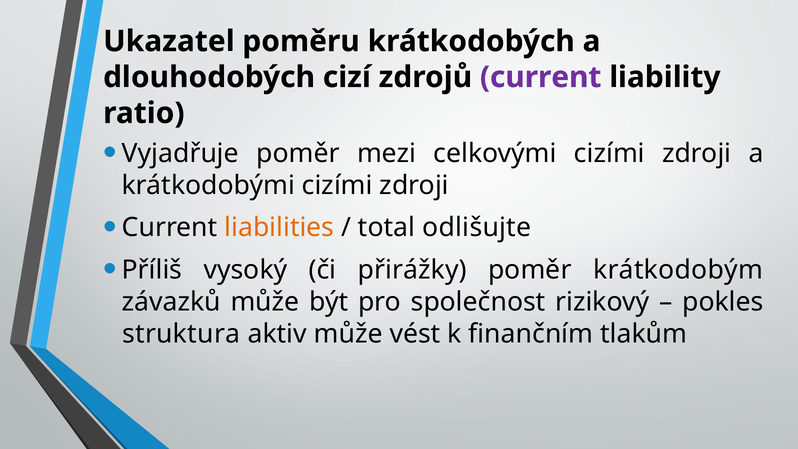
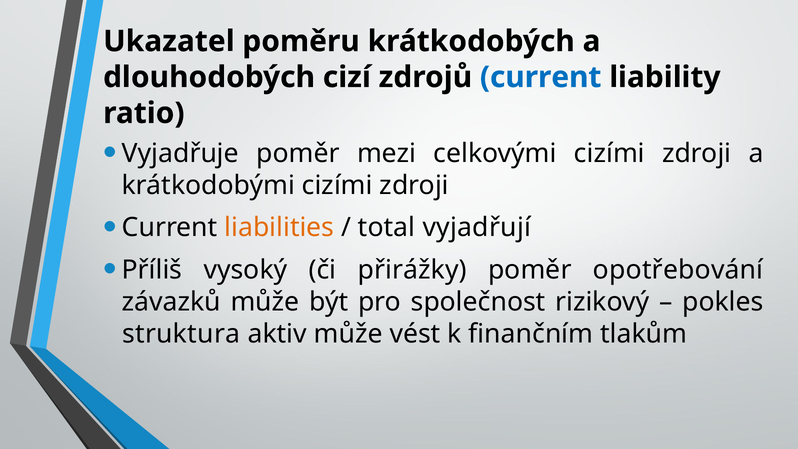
current at (541, 77) colour: purple -> blue
odlišujte: odlišujte -> vyjadřují
krátkodobým: krátkodobým -> opotřebování
